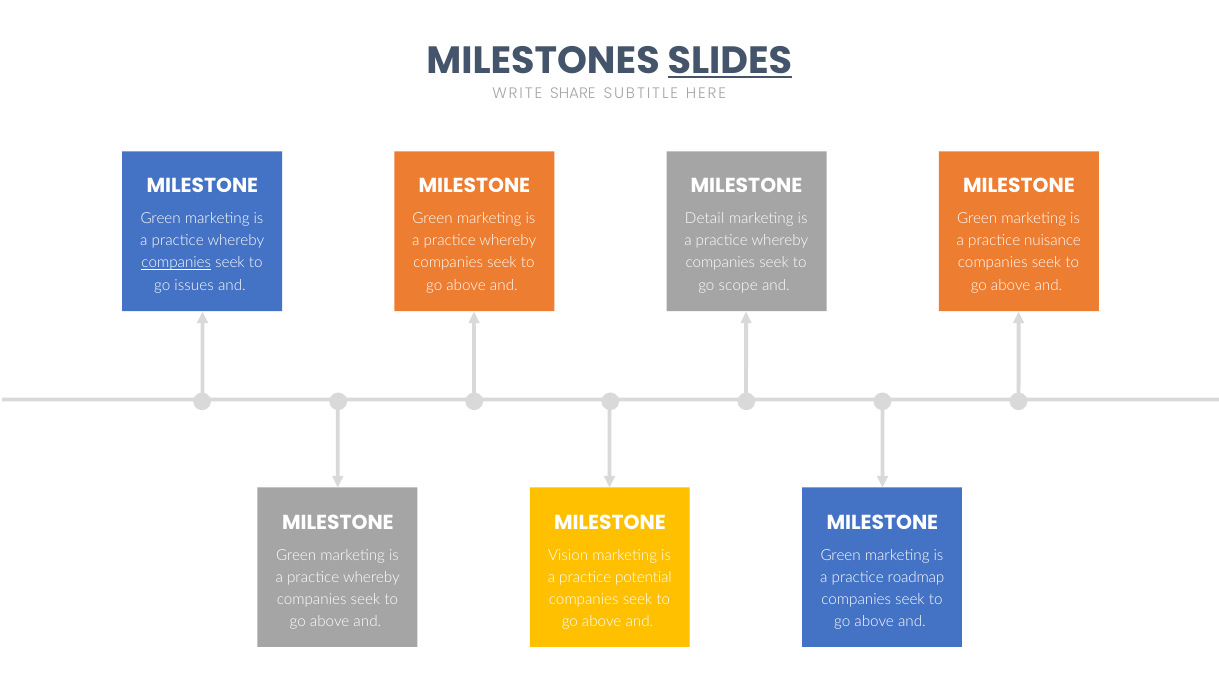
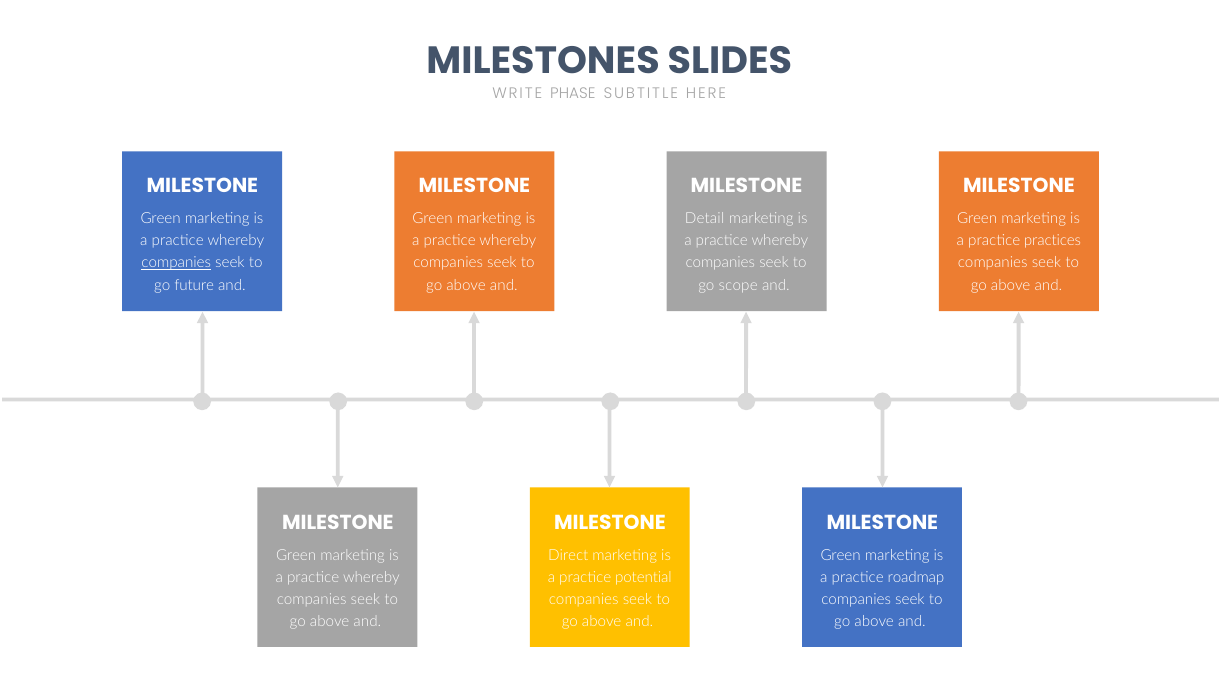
SLIDES underline: present -> none
SHARE: SHARE -> PHASE
nuisance: nuisance -> practices
issues: issues -> future
Vision: Vision -> Direct
